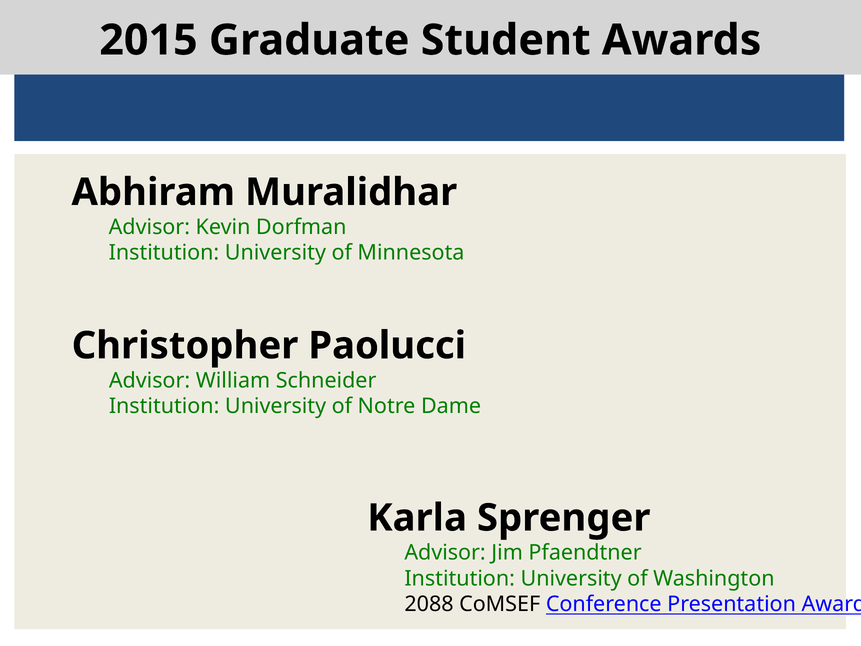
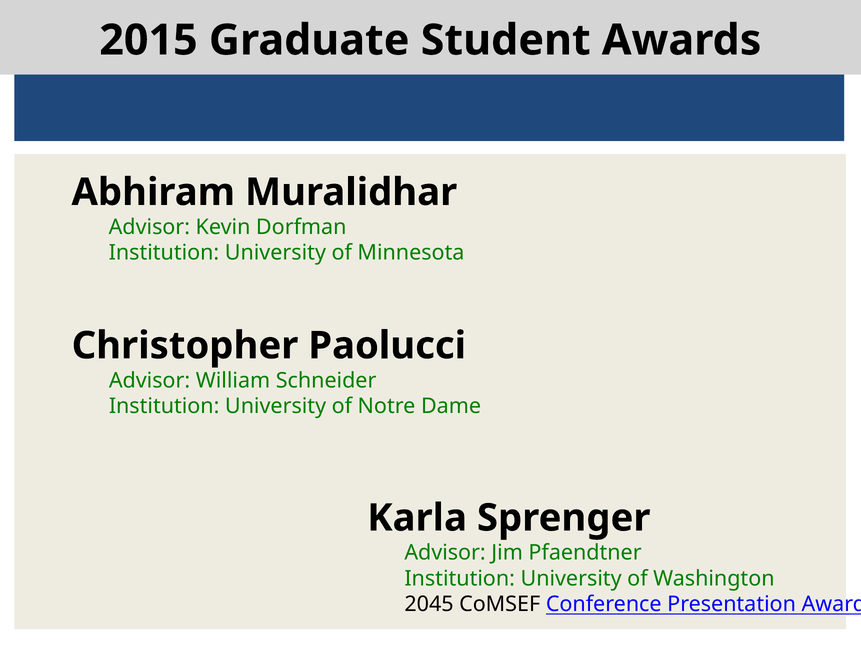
2088: 2088 -> 2045
